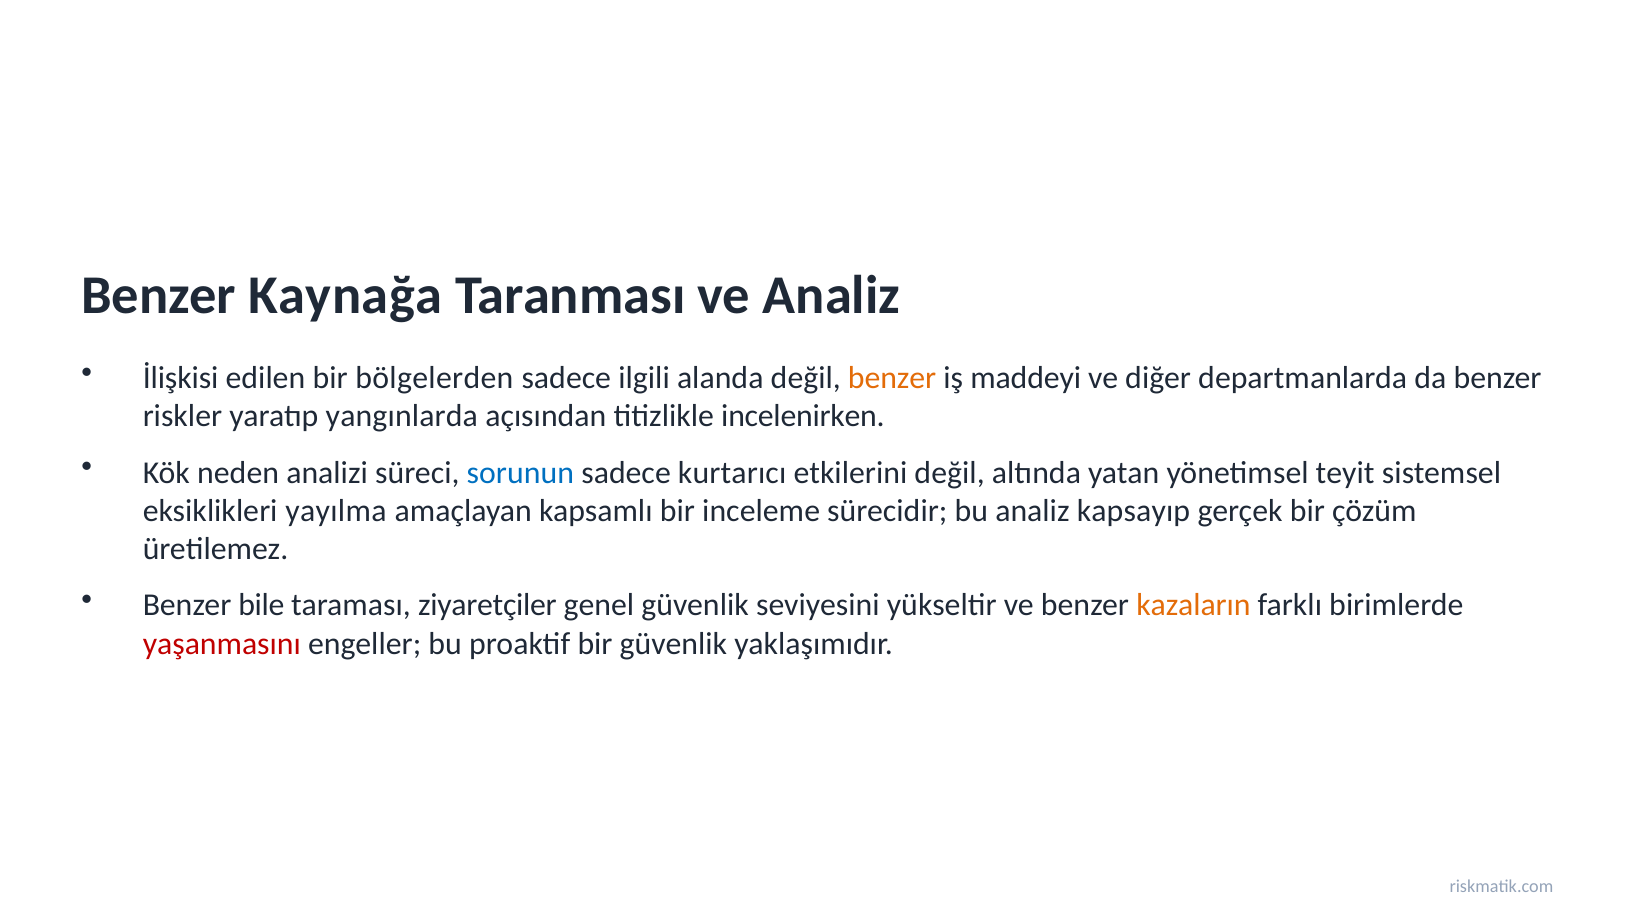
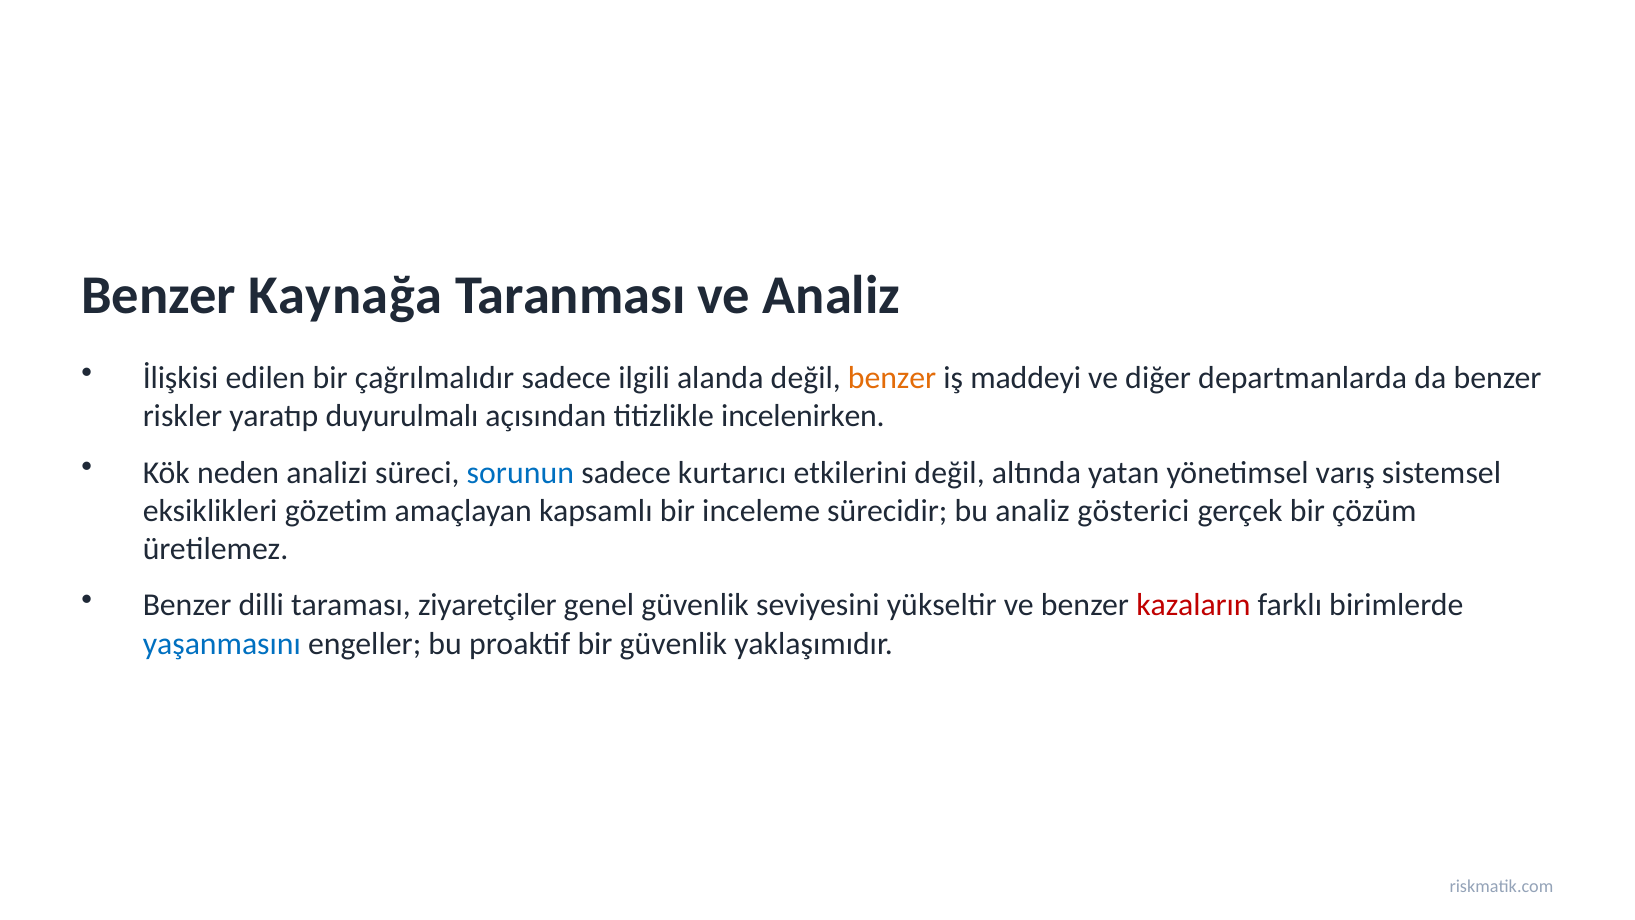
bölgelerden: bölgelerden -> çağrılmalıdır
yangınlarda: yangınlarda -> duyurulmalı
teyit: teyit -> varış
yayılma: yayılma -> gözetim
kapsayıp: kapsayıp -> gösterici
bile: bile -> dilli
kazaların colour: orange -> red
yaşanmasını colour: red -> blue
